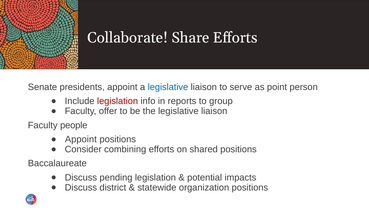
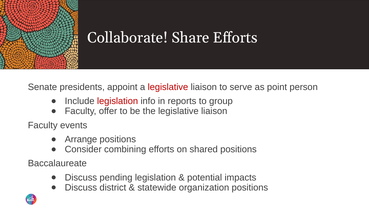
legislative at (168, 87) colour: blue -> red
people: people -> events
Appoint at (81, 139): Appoint -> Arrange
